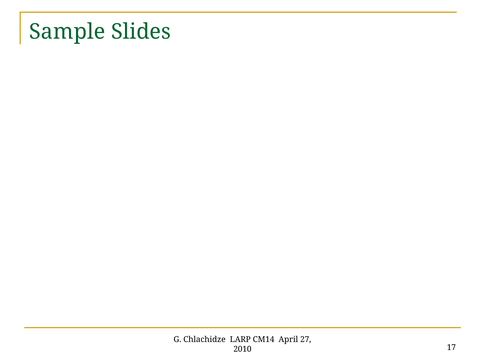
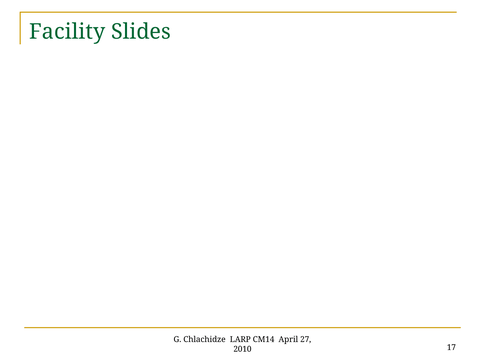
Sample: Sample -> Facility
